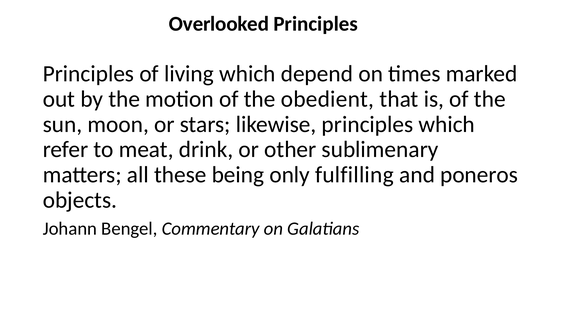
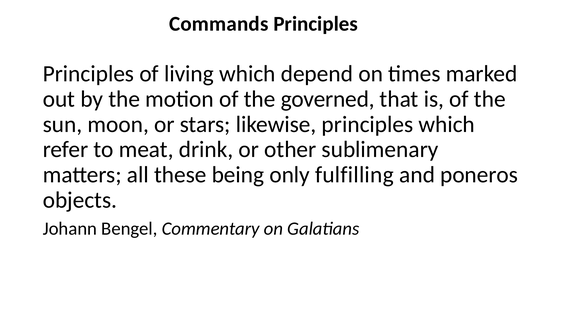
Overlooked: Overlooked -> Commands
obedient: obedient -> governed
